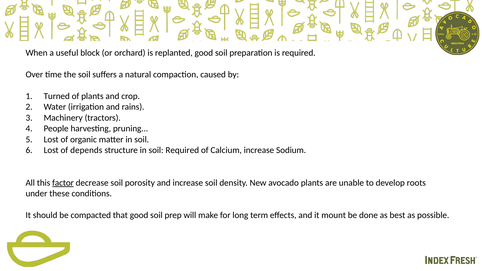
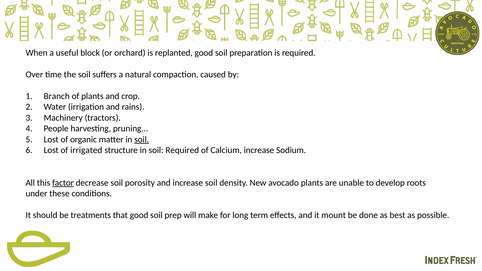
Turned: Turned -> Branch
soil at (142, 139) underline: none -> present
depends: depends -> irrigated
compacted: compacted -> treatments
